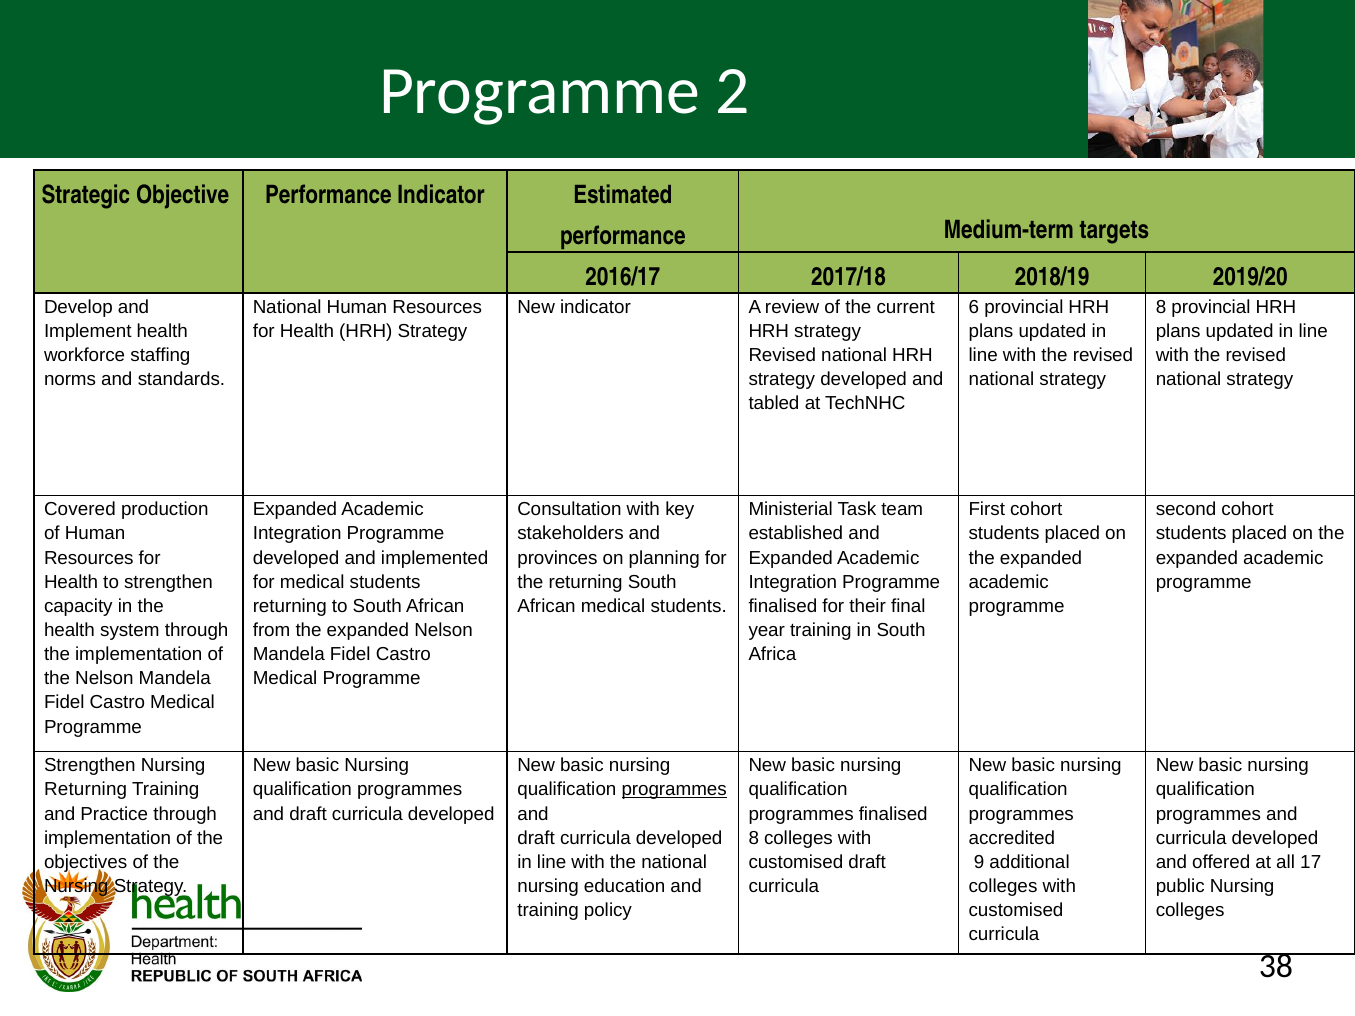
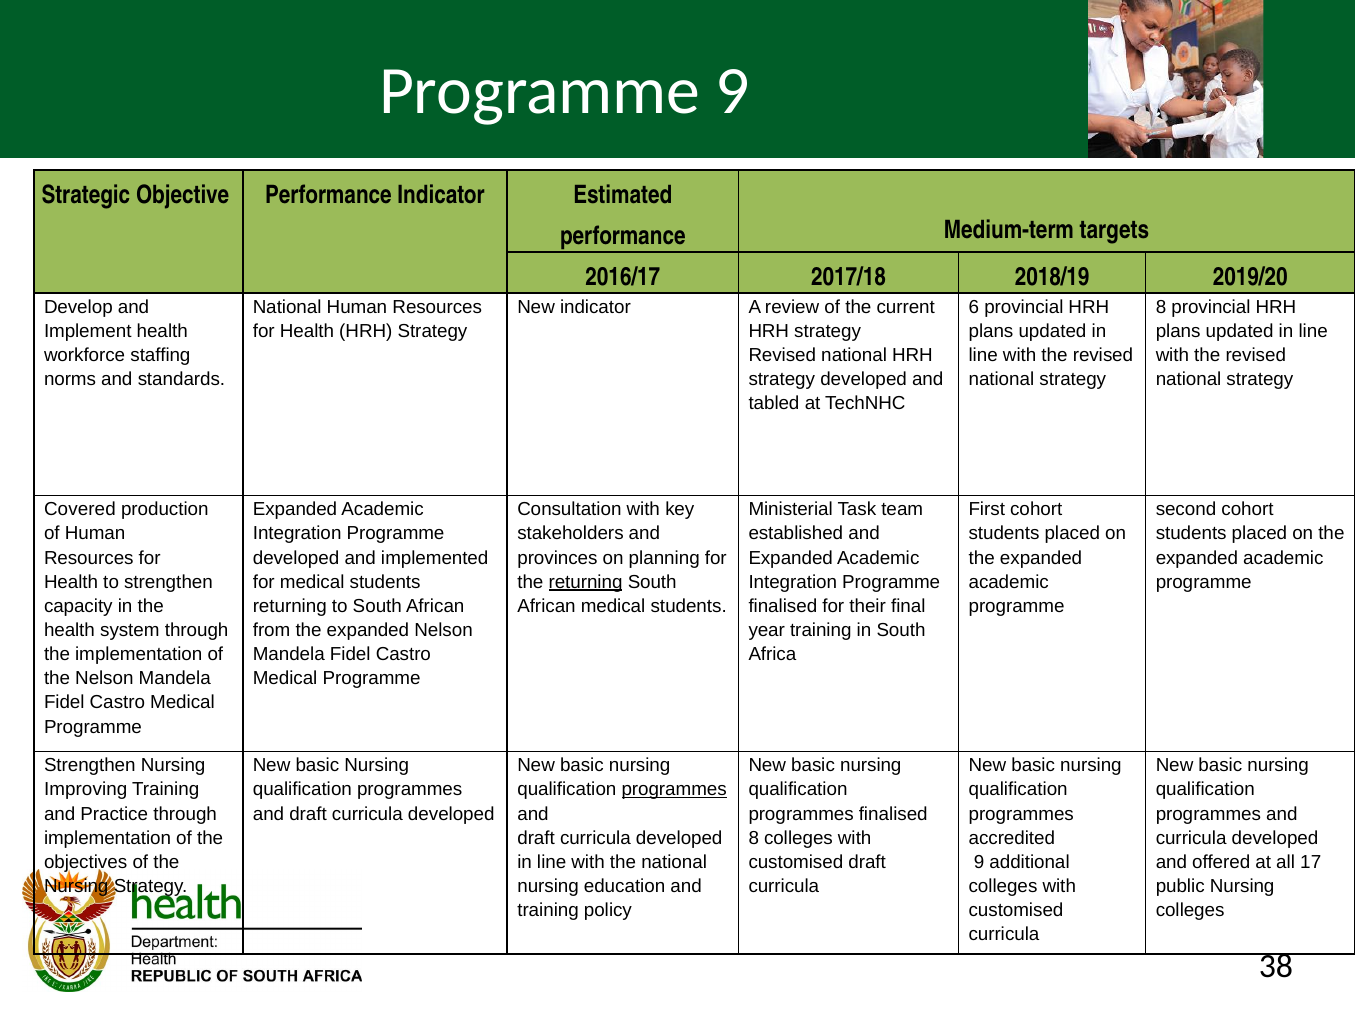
Programme 2: 2 -> 9
returning at (586, 582) underline: none -> present
Returning at (86, 790): Returning -> Improving
